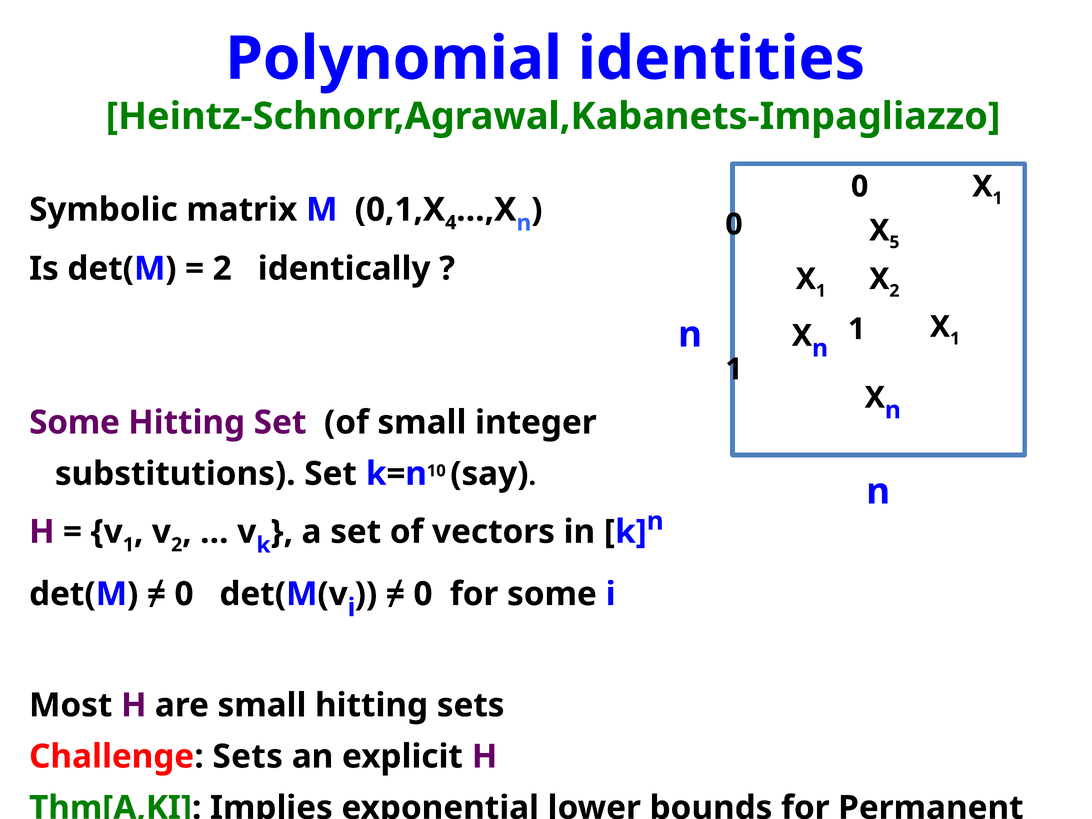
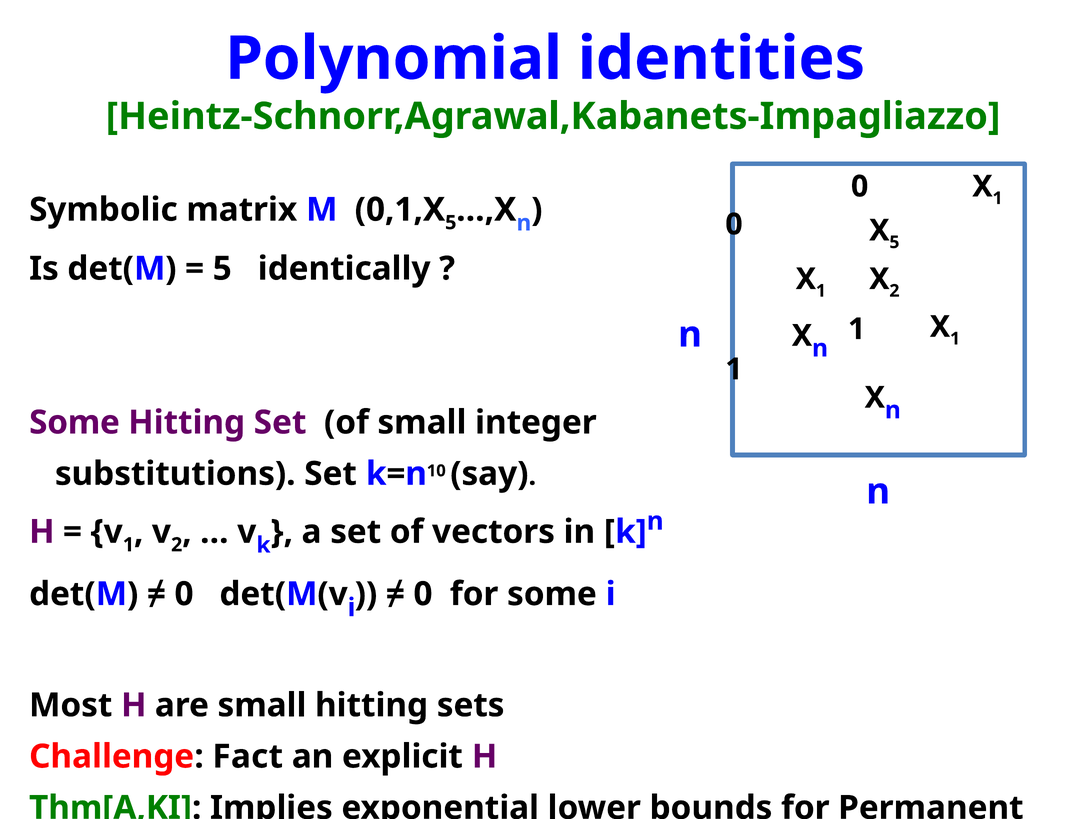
4 at (451, 223): 4 -> 5
2 at (222, 269): 2 -> 5
Challenge Sets: Sets -> Fact
